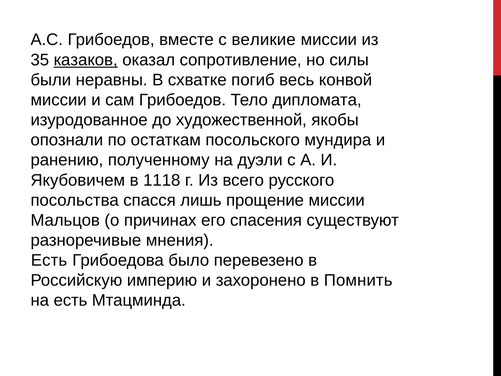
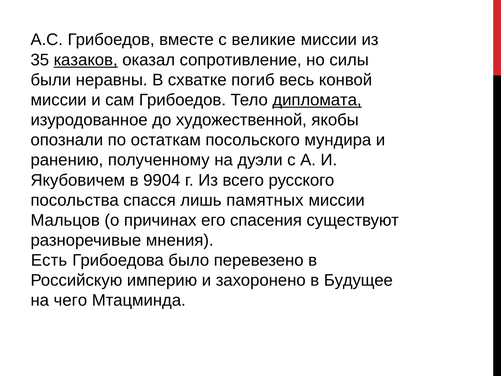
дипломата underline: none -> present
1118: 1118 -> 9904
прощение: прощение -> памятных
Помнить: Помнить -> Будущее
на есть: есть -> чего
